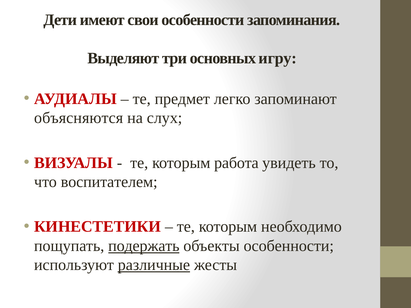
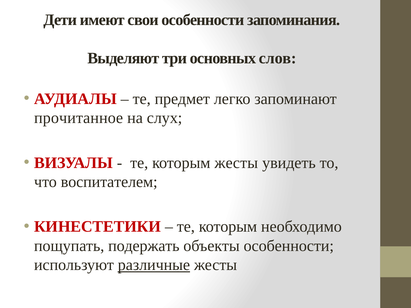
игру: игру -> слов
объясняются: объясняются -> прочитанное
которым работа: работа -> жесты
подержать underline: present -> none
